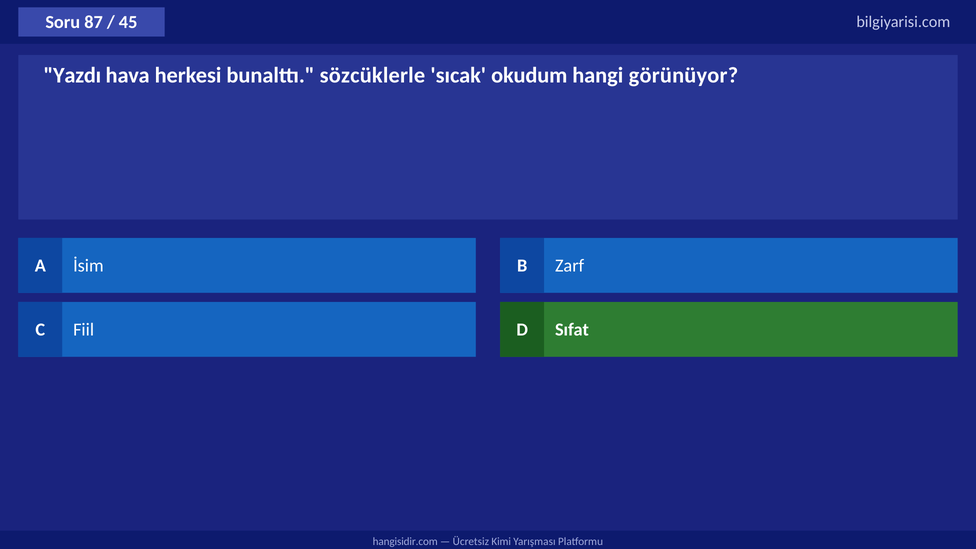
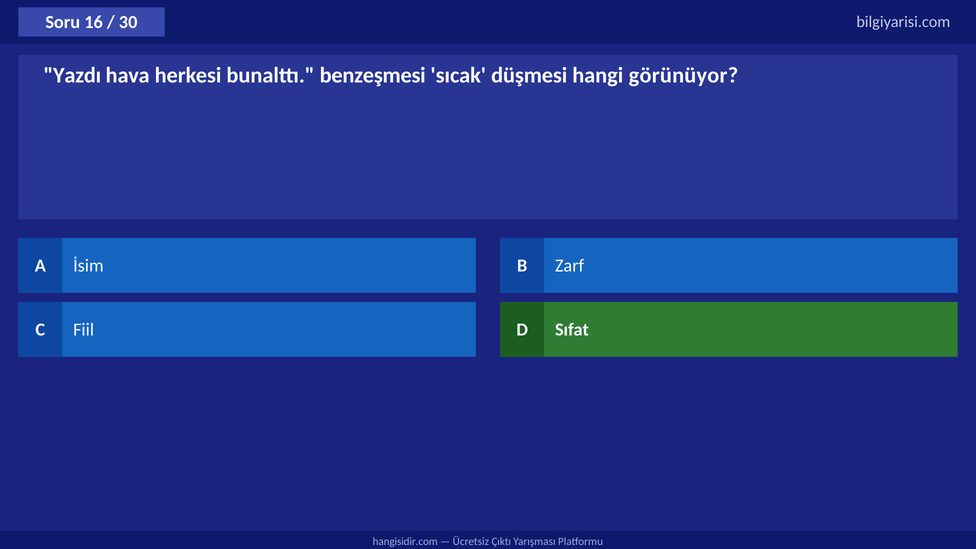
87: 87 -> 16
45: 45 -> 30
sözcüklerle: sözcüklerle -> benzeşmesi
okudum: okudum -> düşmesi
Kimi: Kimi -> Çıktı
